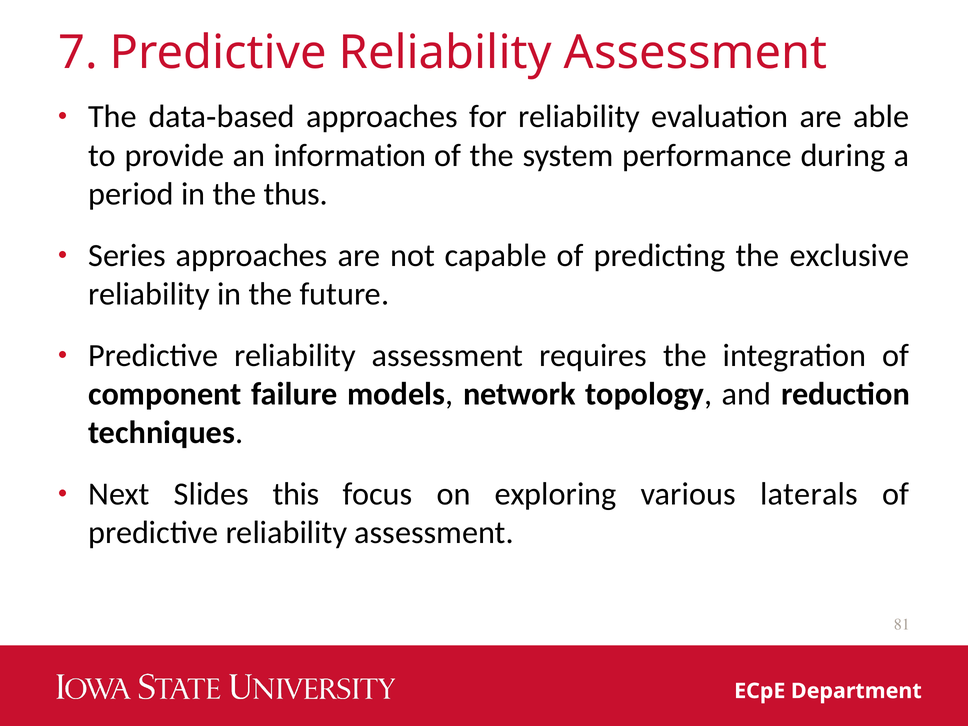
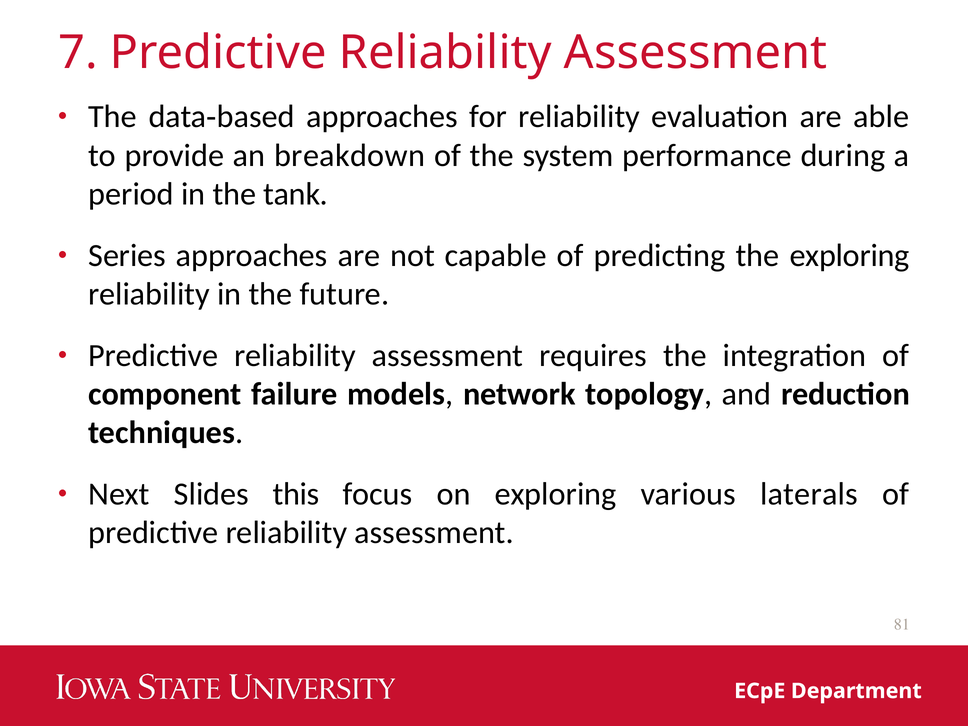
information: information -> breakdown
thus: thus -> tank
the exclusive: exclusive -> exploring
